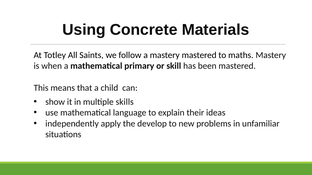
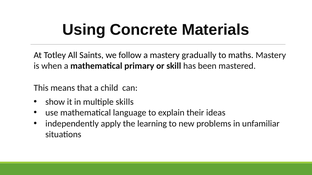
mastery mastered: mastered -> gradually
develop: develop -> learning
